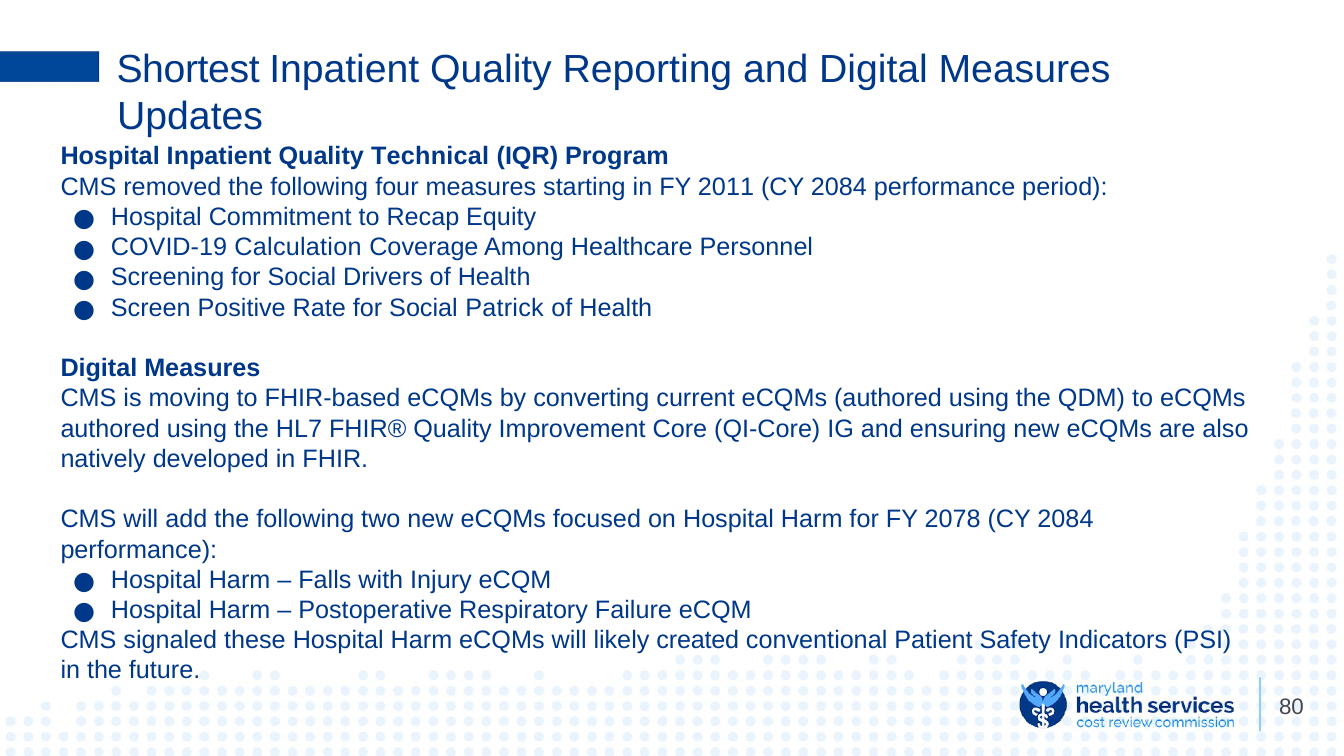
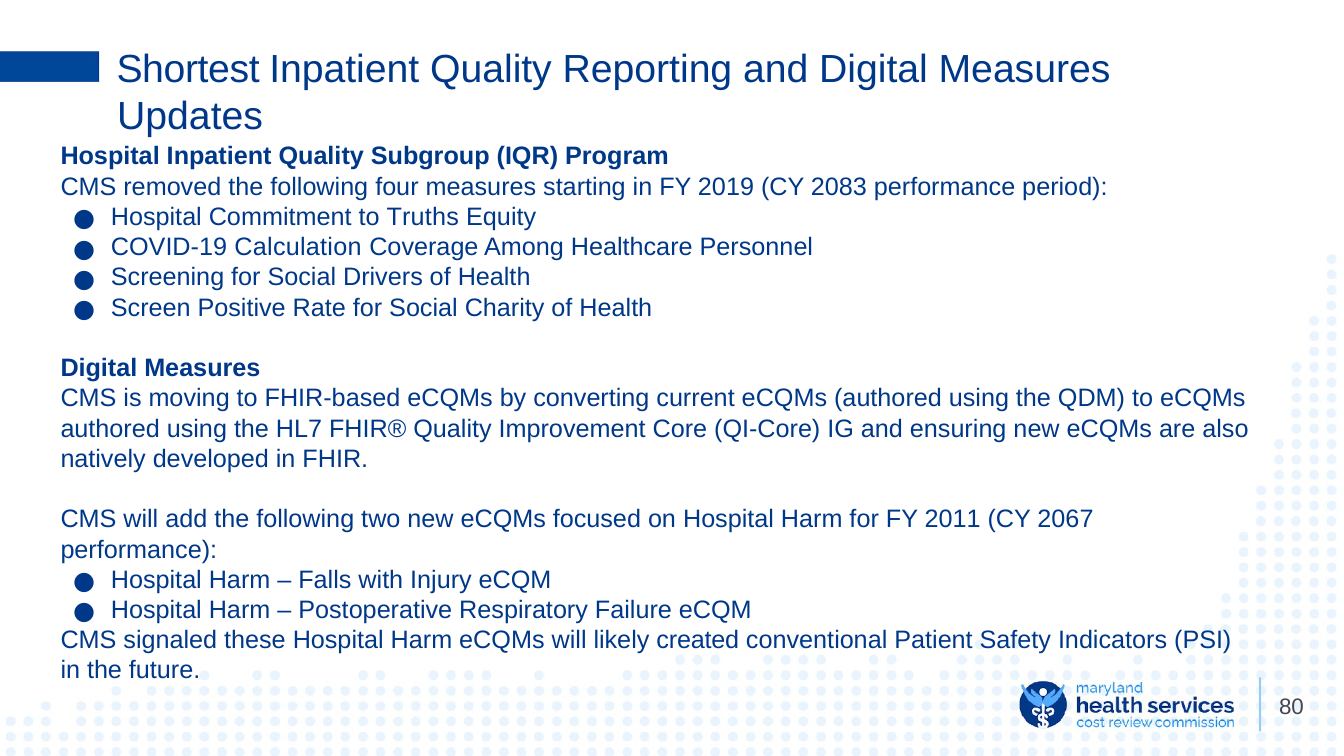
Technical: Technical -> Subgroup
2011: 2011 -> 2019
2084 at (839, 187): 2084 -> 2083
Recap: Recap -> Truths
Patrick: Patrick -> Charity
2078: 2078 -> 2011
2084 at (1065, 519): 2084 -> 2067
